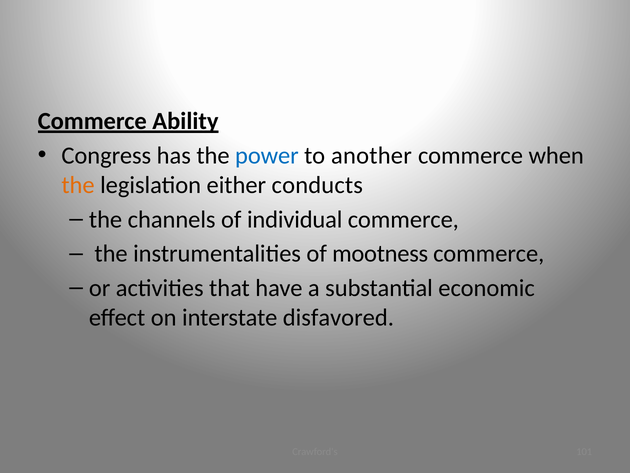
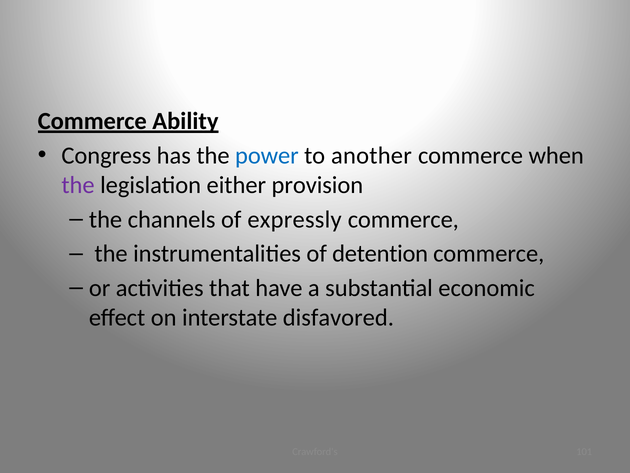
the at (78, 185) colour: orange -> purple
conducts: conducts -> provision
individual: individual -> expressly
mootness: mootness -> detention
